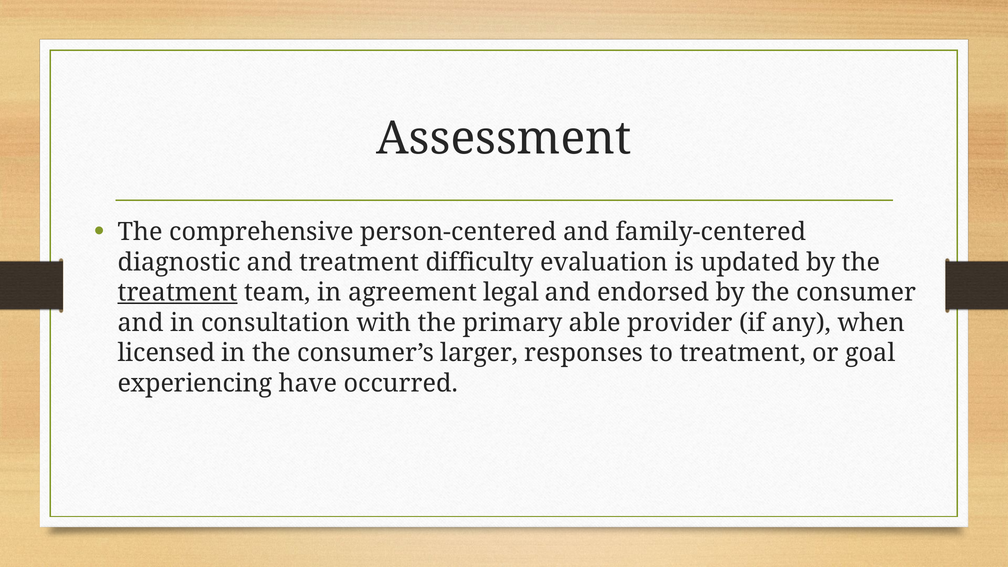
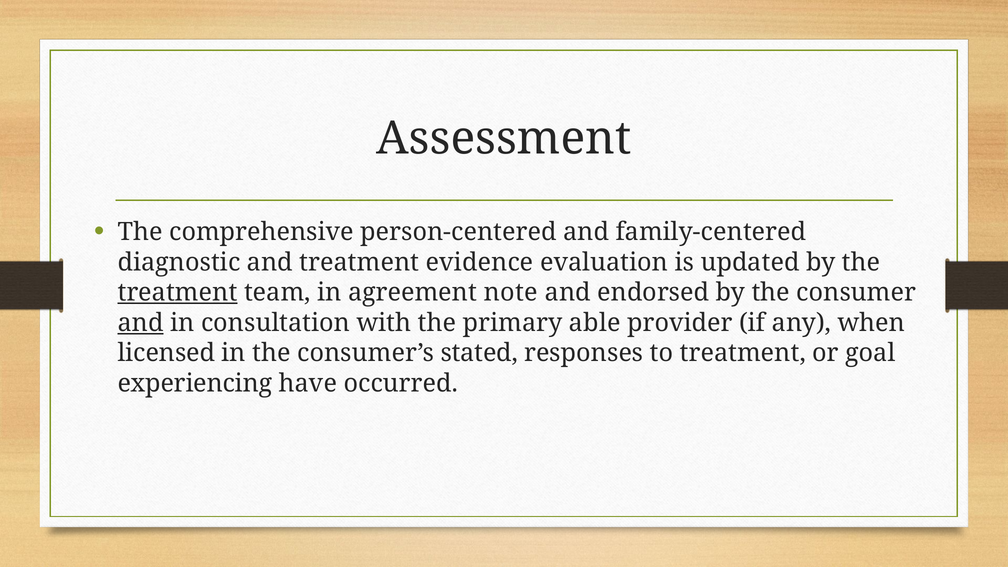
difficulty: difficulty -> evidence
legal: legal -> note
and at (141, 323) underline: none -> present
larger: larger -> stated
